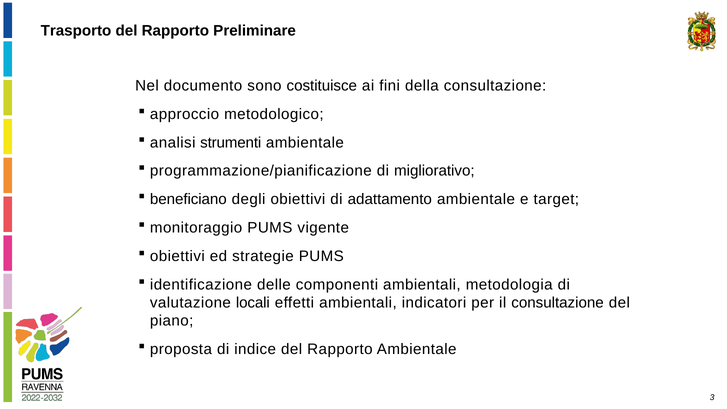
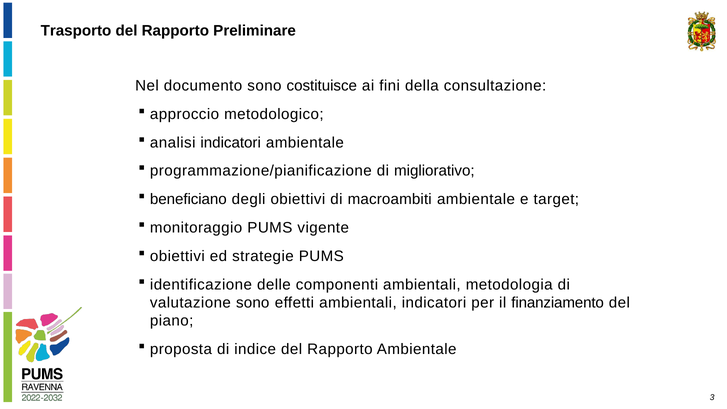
analisi strumenti: strumenti -> indicatori
adattamento: adattamento -> macroambiti
valutazione locali: locali -> sono
il consultazione: consultazione -> finanziamento
